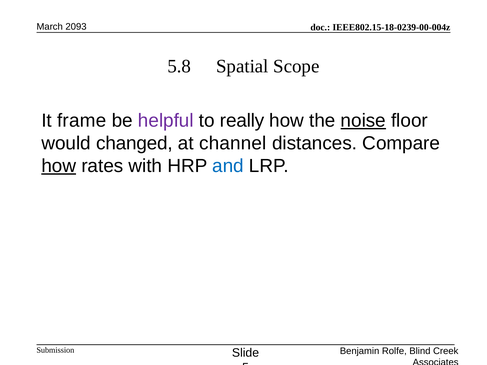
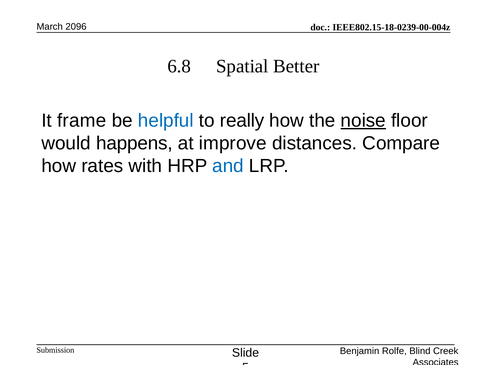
2093: 2093 -> 2096
5.8: 5.8 -> 6.8
Scope: Scope -> Better
helpful colour: purple -> blue
changed: changed -> happens
channel: channel -> improve
how at (59, 166) underline: present -> none
